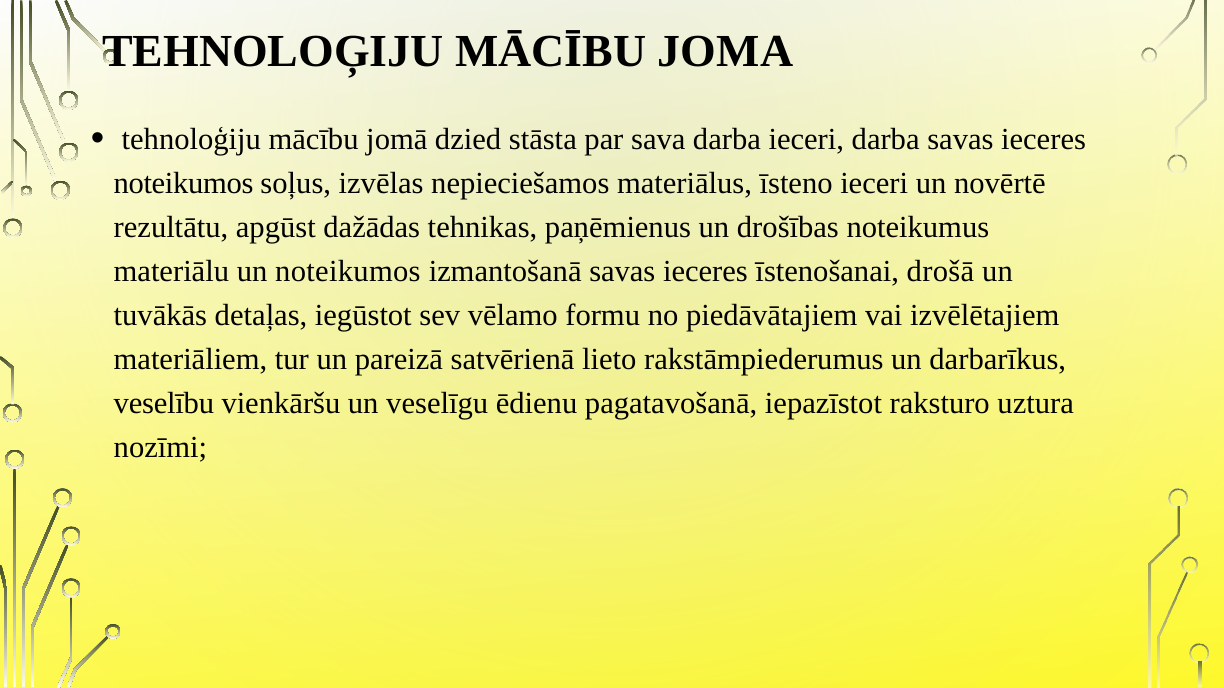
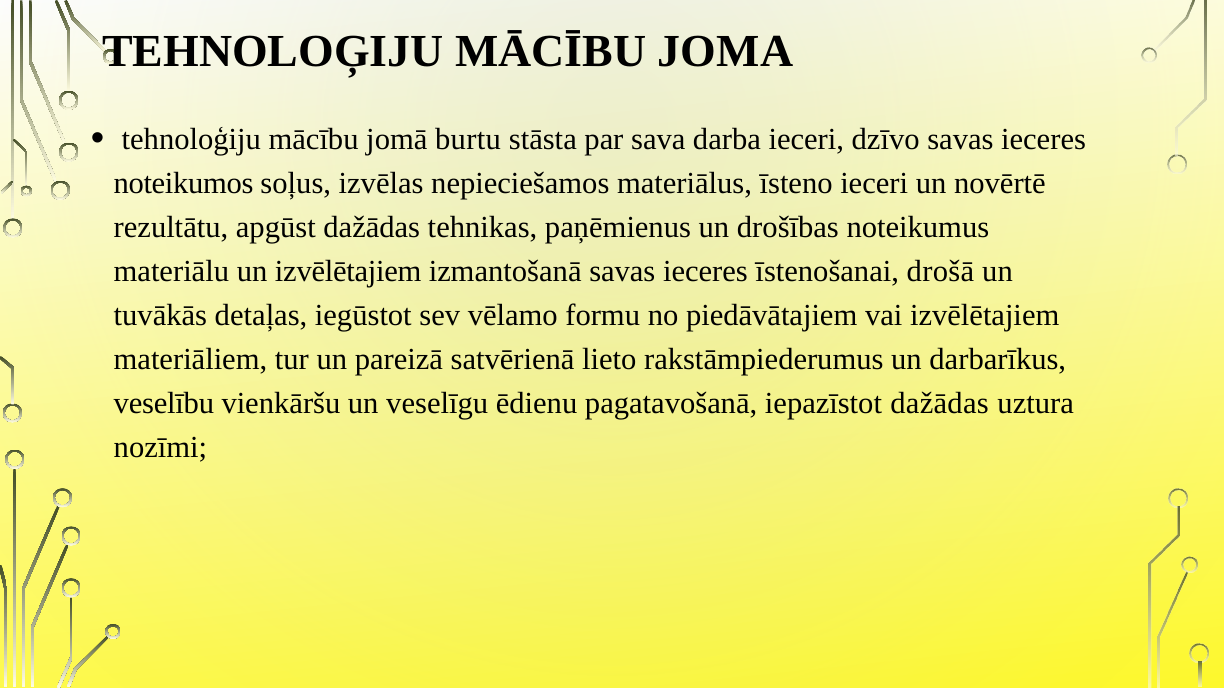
dzied: dzied -> burtu
ieceri darba: darba -> dzīvo
un noteikumos: noteikumos -> izvēlētajiem
iepazīstot raksturo: raksturo -> dažādas
